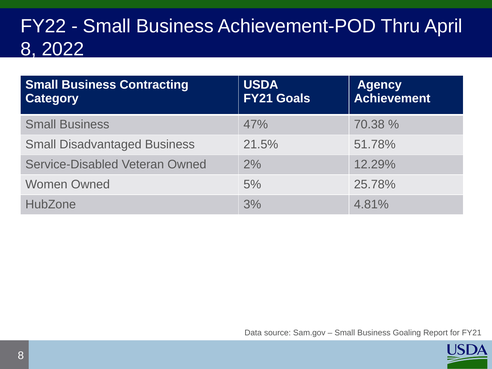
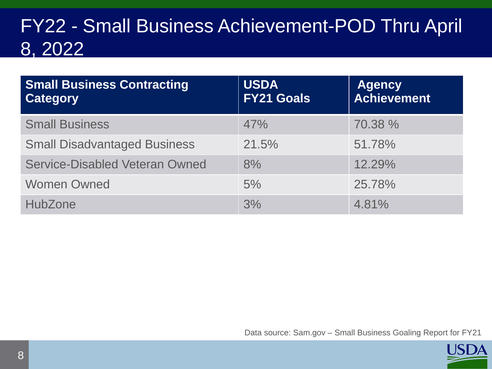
2%: 2% -> 8%
